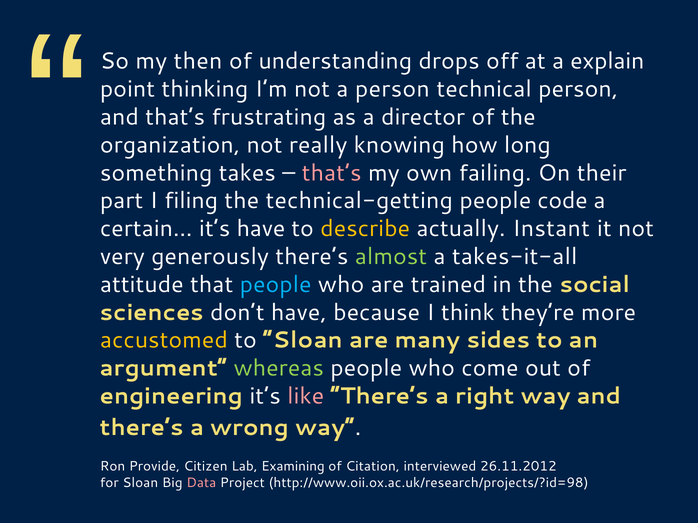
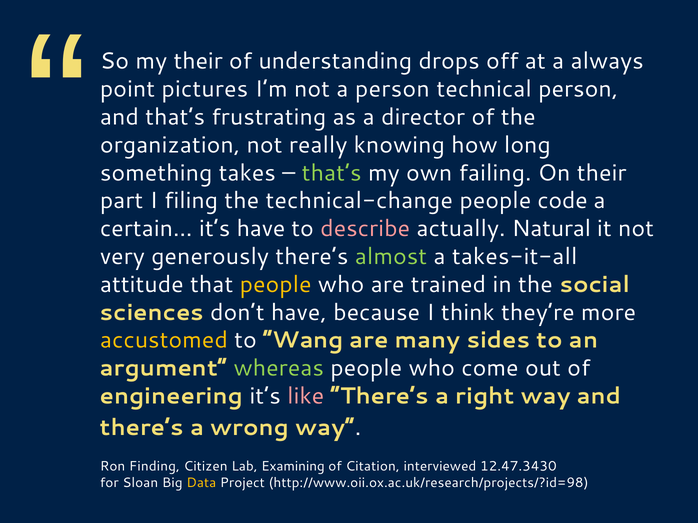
my then: then -> their
explain: explain -> always
thinking: thinking -> pictures
that’s at (332, 173) colour: pink -> light green
technical-getting: technical-getting -> technical-change
describe colour: yellow -> pink
Instant: Instant -> Natural
people at (276, 285) colour: light blue -> yellow
to Sloan: Sloan -> Wang
Provide: Provide -> Finding
26.11.2012: 26.11.2012 -> 12.47.3430
Data colour: pink -> yellow
